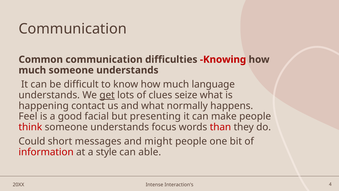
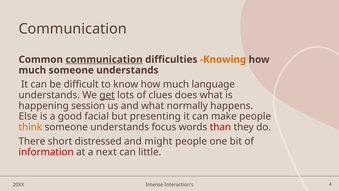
communication at (104, 59) underline: none -> present
Knowing colour: red -> orange
seize: seize -> does
contact: contact -> session
Feel: Feel -> Else
think colour: red -> orange
Could: Could -> There
messages: messages -> distressed
style: style -> next
able: able -> little
